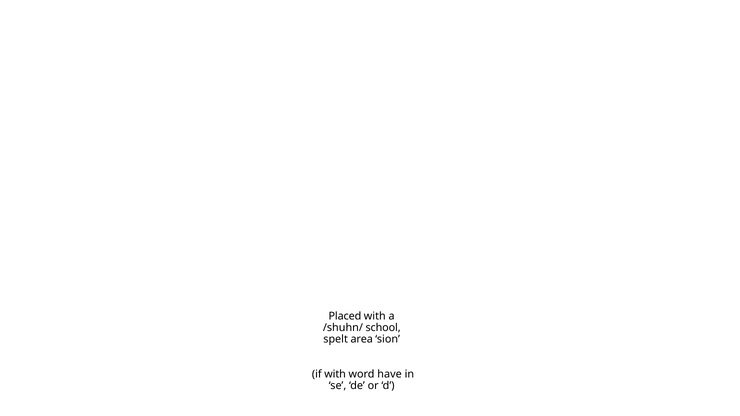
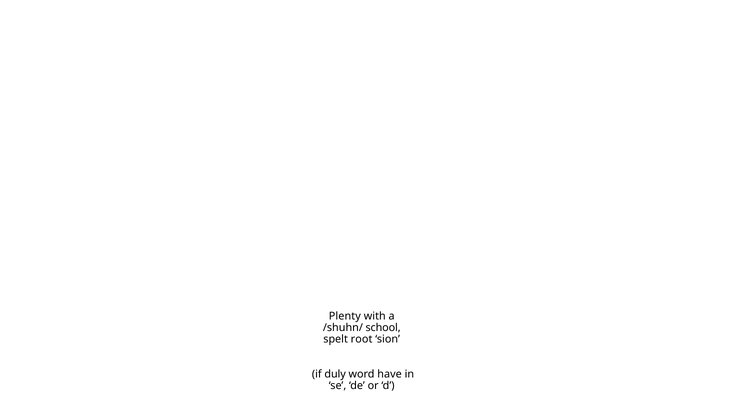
Placed: Placed -> Plenty
area: area -> root
if with: with -> duly
